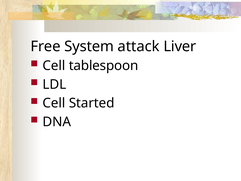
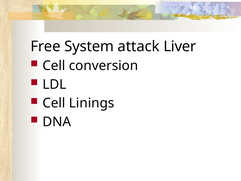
tablespoon: tablespoon -> conversion
Started: Started -> Linings
